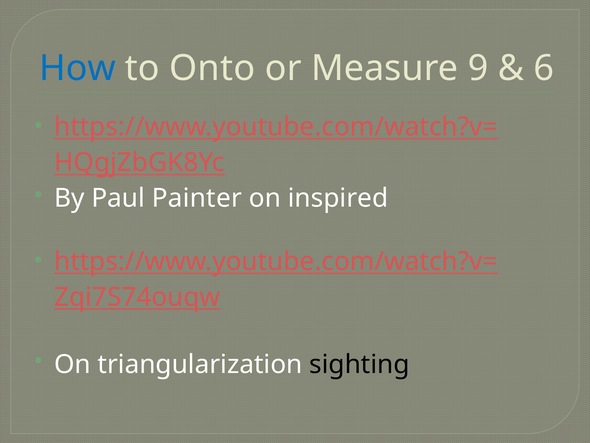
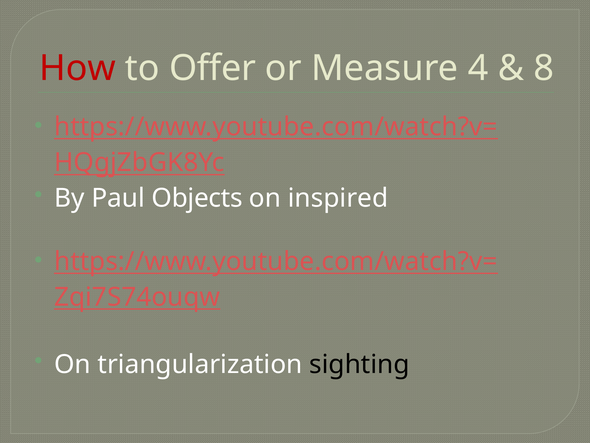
How colour: blue -> red
Onto: Onto -> Offer
9: 9 -> 4
6: 6 -> 8
Painter: Painter -> Objects
